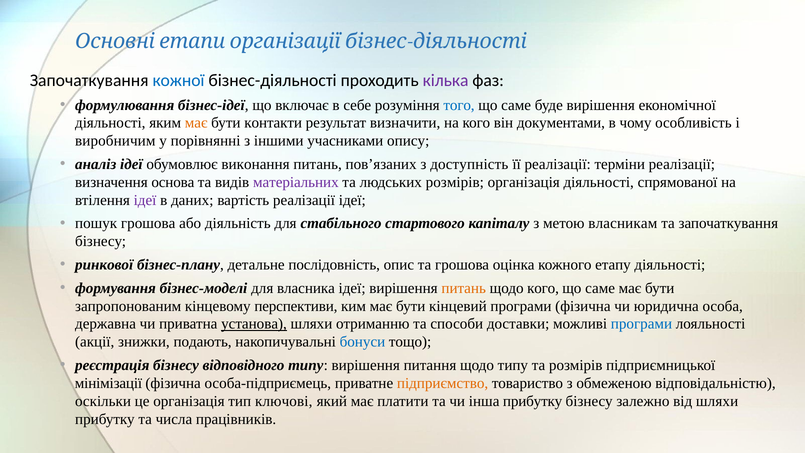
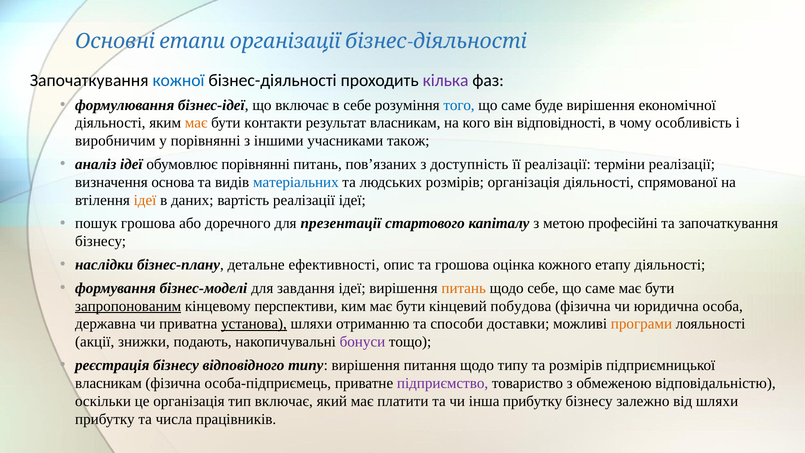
результат визначити: визначити -> власникам
документами: документами -> відповідності
опису: опису -> також
обумовлює виконання: виконання -> порівнянні
матеріальних colour: purple -> blue
ідеї at (145, 200) colour: purple -> orange
діяльність: діяльність -> доречного
стабільного: стабільного -> презентації
власникам: власникам -> професійні
ринкової: ринкової -> наслідки
послідовність: послідовність -> ефективності
власника: власника -> завдання
щодо кого: кого -> себе
запропонованим underline: none -> present
кінцевий програми: програми -> побудова
програми at (641, 324) colour: blue -> orange
бонуси colour: blue -> purple
мінімізації at (108, 383): мінімізації -> власникам
підприємство colour: orange -> purple
тип ключові: ключові -> включає
